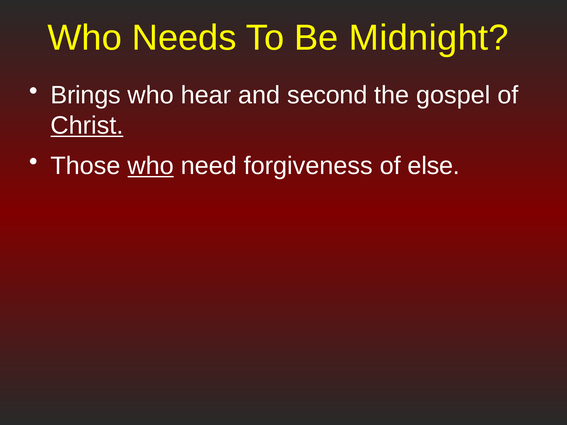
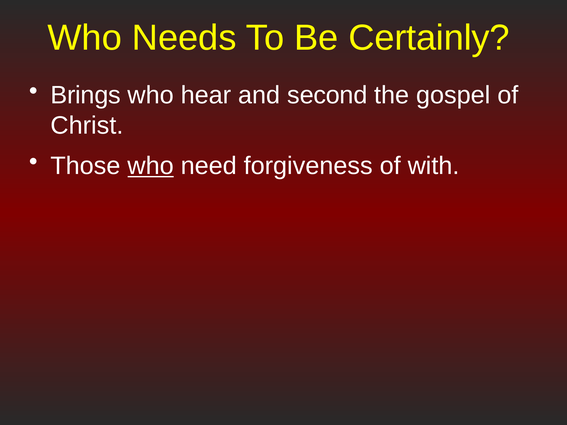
Midnight: Midnight -> Certainly
Christ underline: present -> none
else: else -> with
